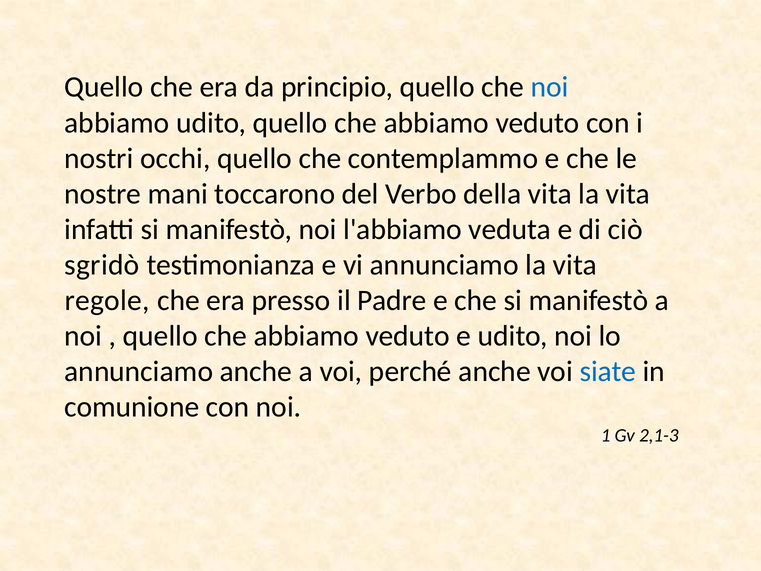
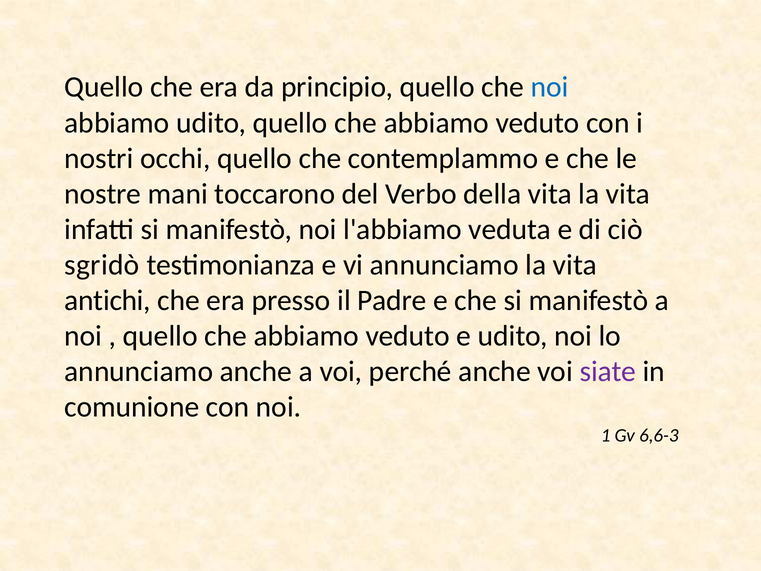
regole: regole -> antichi
siate colour: blue -> purple
2,1-3: 2,1-3 -> 6,6-3
